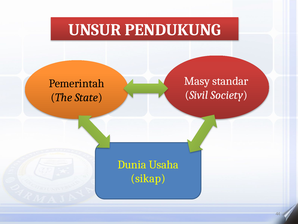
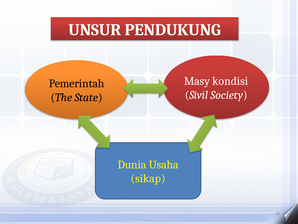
standar: standar -> kondisi
